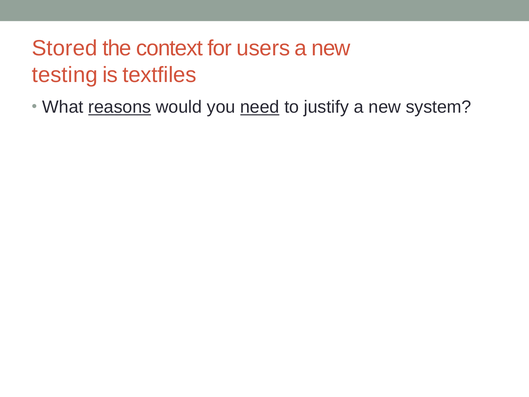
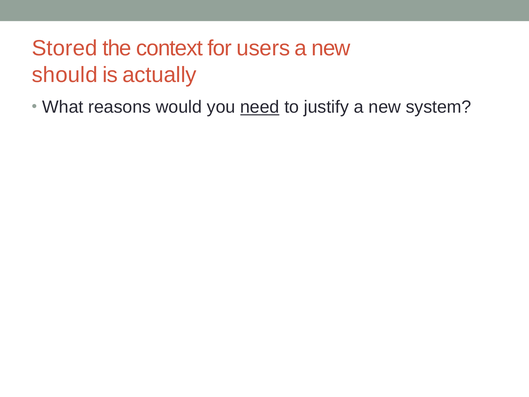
testing: testing -> should
textfiles: textfiles -> actually
reasons underline: present -> none
